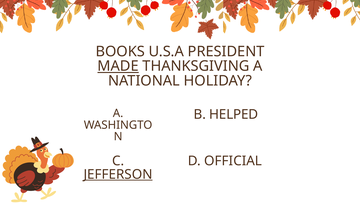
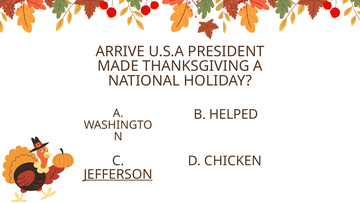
BOOKS: BOOKS -> ARRIVE
MADE underline: present -> none
OFFICIAL: OFFICIAL -> CHICKEN
